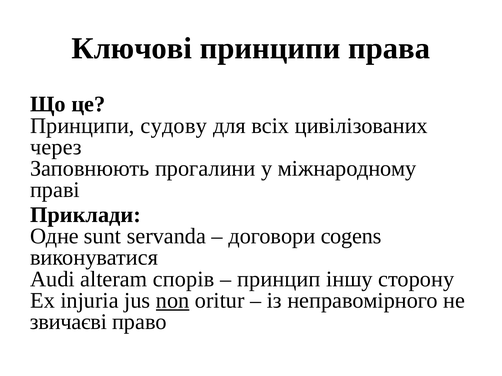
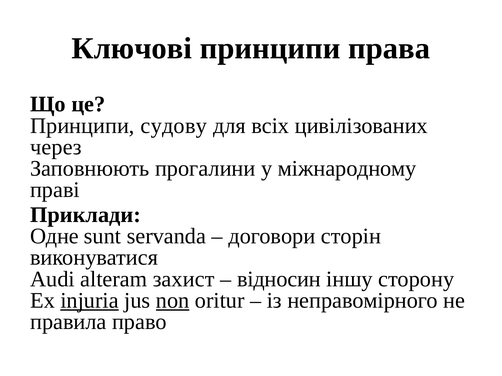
cogens: cogens -> сторін
спорів: спорів -> захист
принцип: принцип -> відносин
injuria underline: none -> present
звичаєві: звичаєві -> правила
